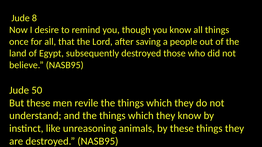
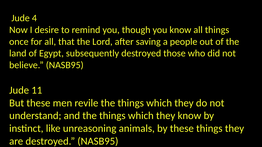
8: 8 -> 4
50: 50 -> 11
